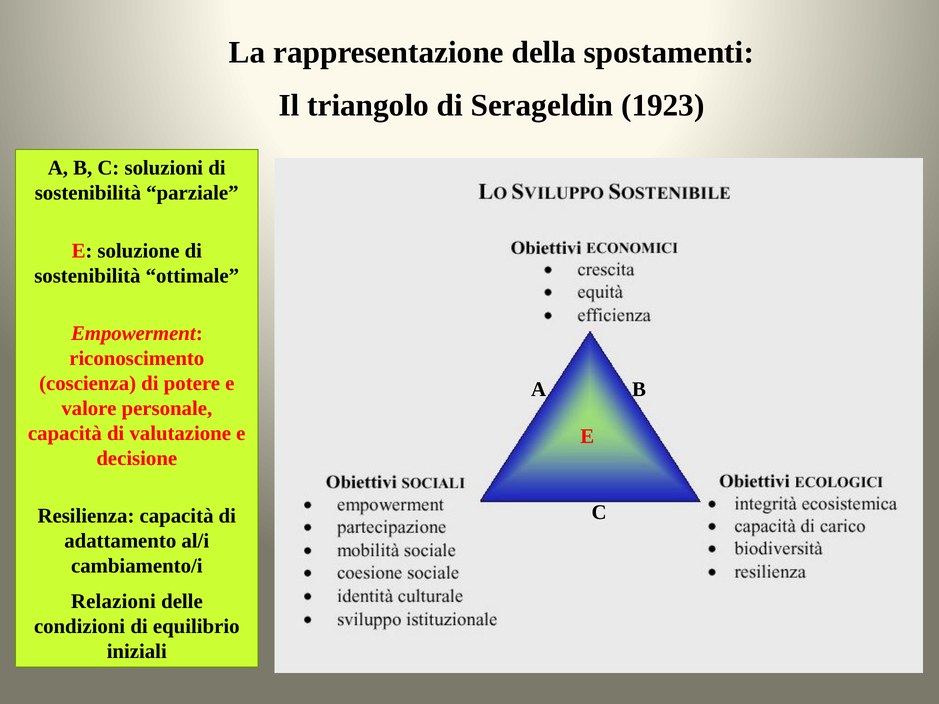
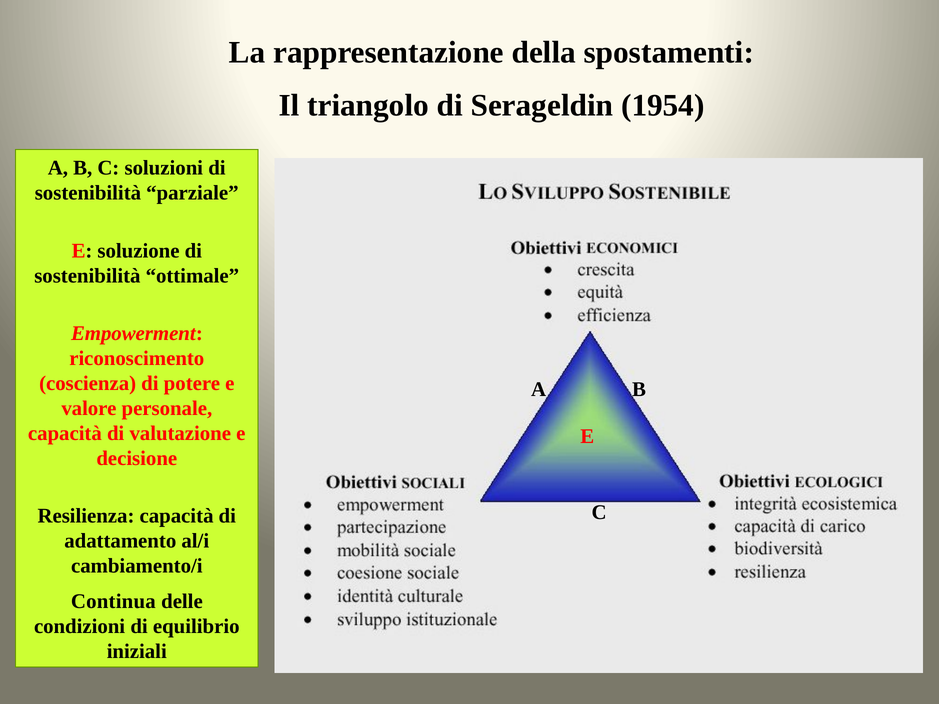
1923: 1923 -> 1954
Relazioni: Relazioni -> Continua
